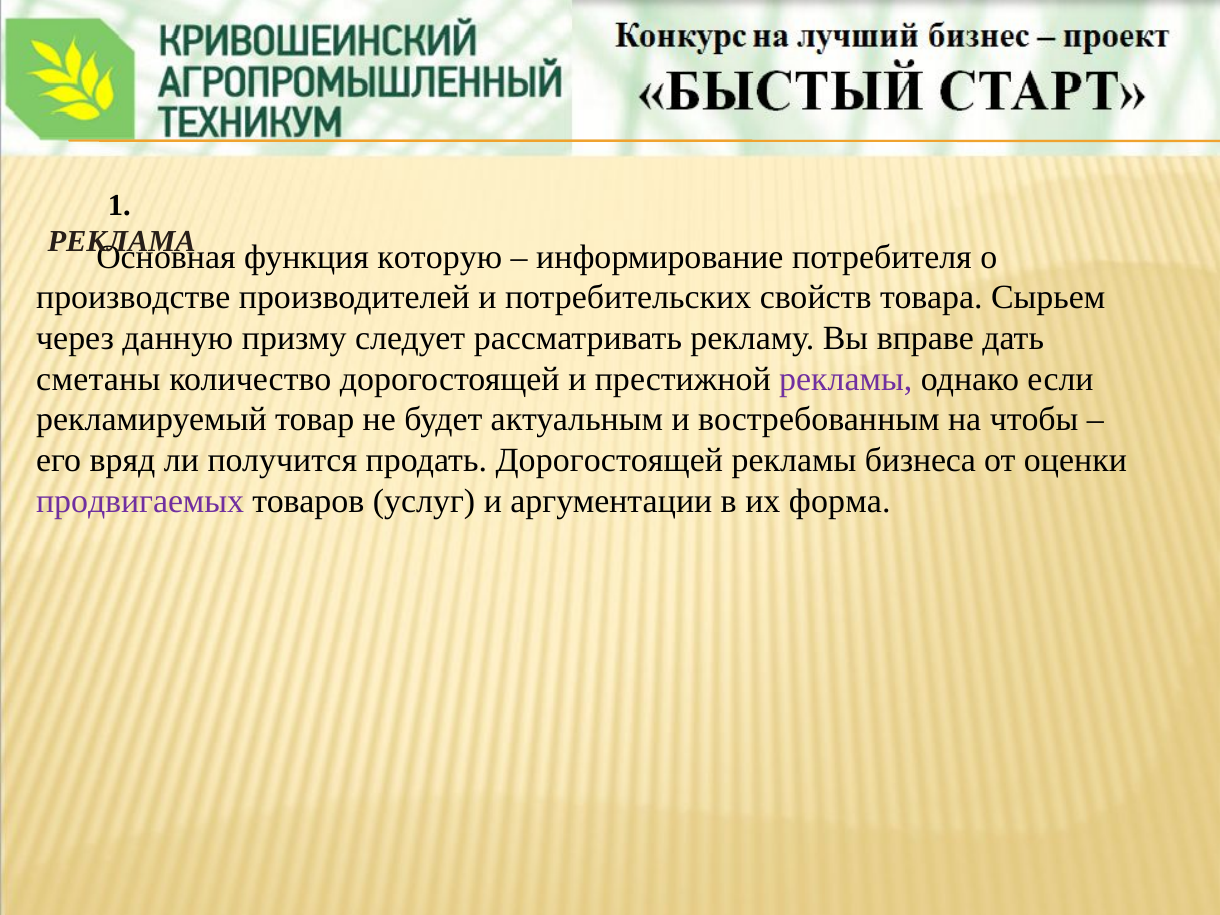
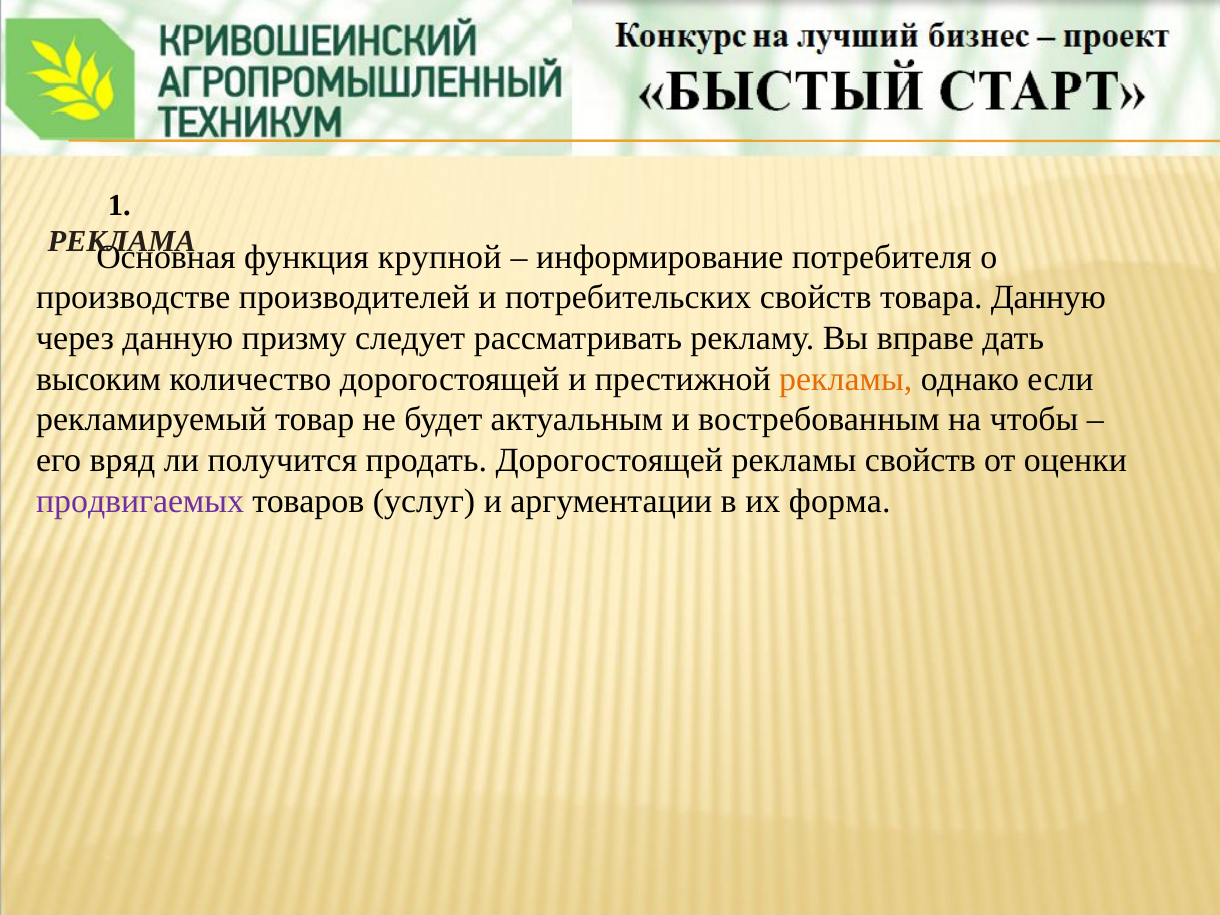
которую: которую -> крупной
товара Сырьем: Сырьем -> Данную
сметаны: сметаны -> высоким
рекламы at (846, 379) colour: purple -> orange
рекламы бизнеса: бизнеса -> свойств
